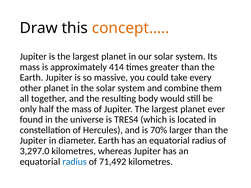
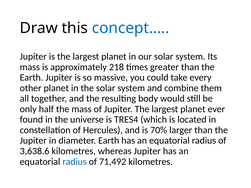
concept… colour: orange -> blue
414: 414 -> 218
3,297.0: 3,297.0 -> 3,638.6
